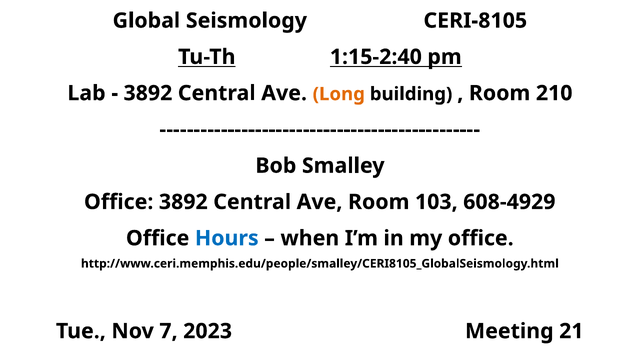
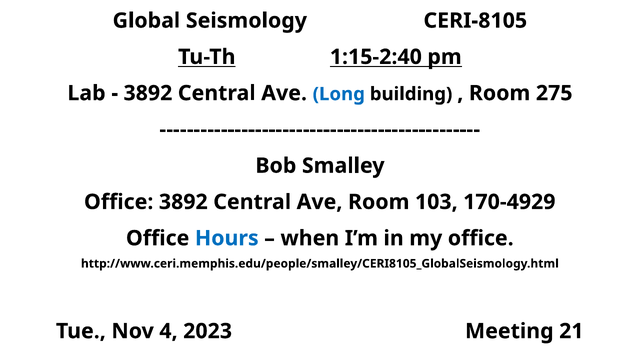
Long colour: orange -> blue
210: 210 -> 275
608-4929: 608-4929 -> 170-4929
7: 7 -> 4
